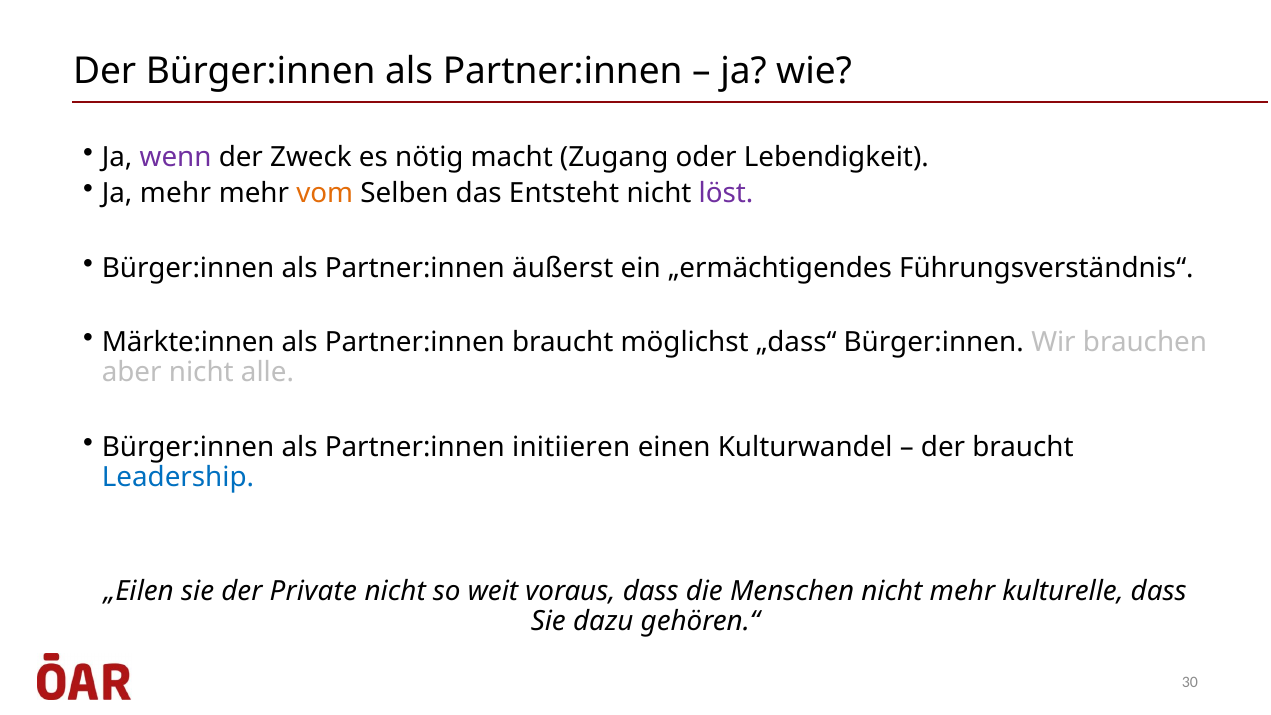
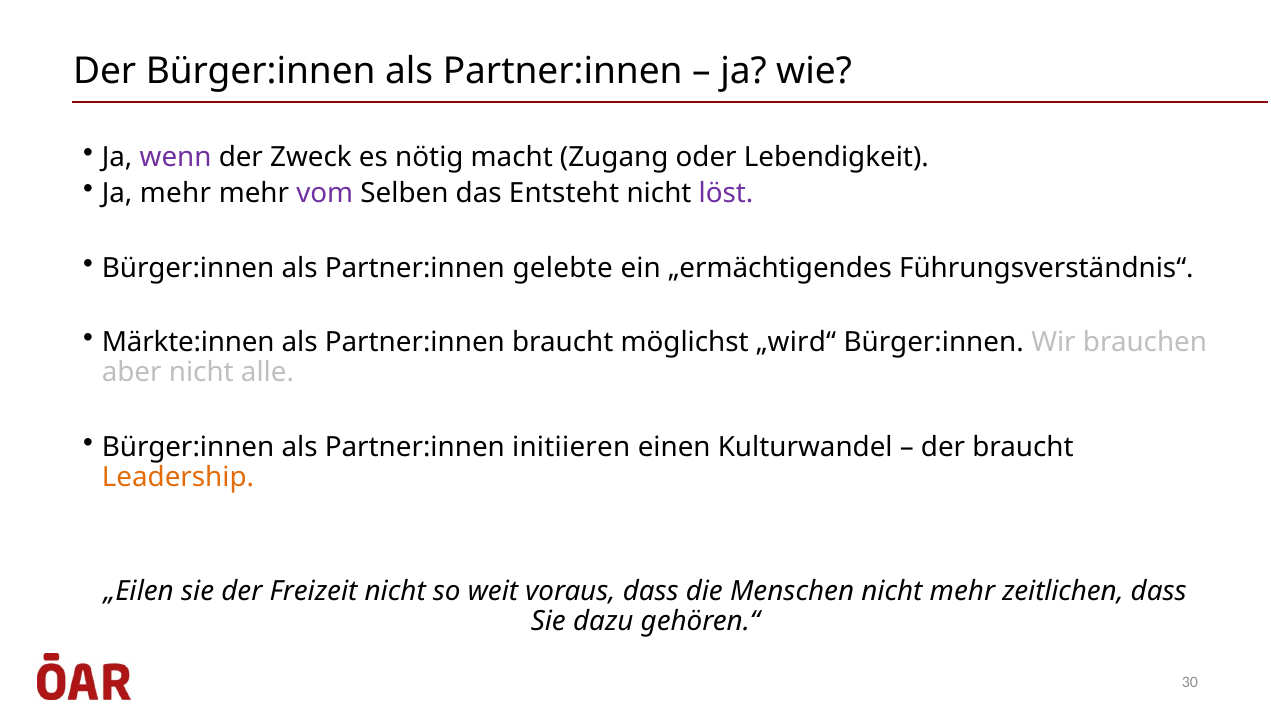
vom colour: orange -> purple
äußerst: äußerst -> gelebte
„dass“: „dass“ -> „wird“
Leadership colour: blue -> orange
Private: Private -> Freizeit
kulturelle: kulturelle -> zeitlichen
